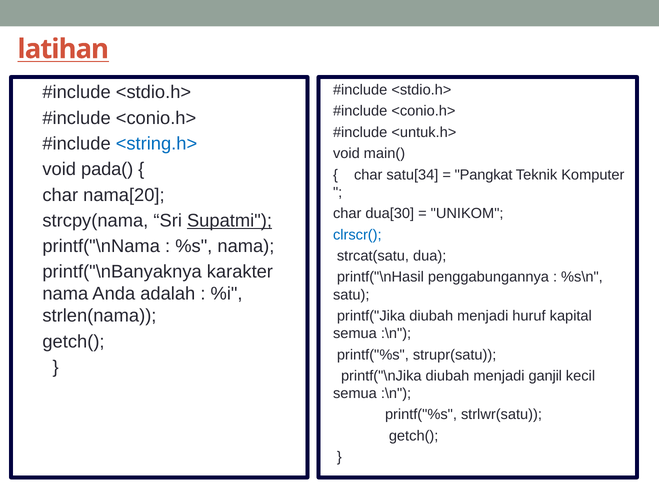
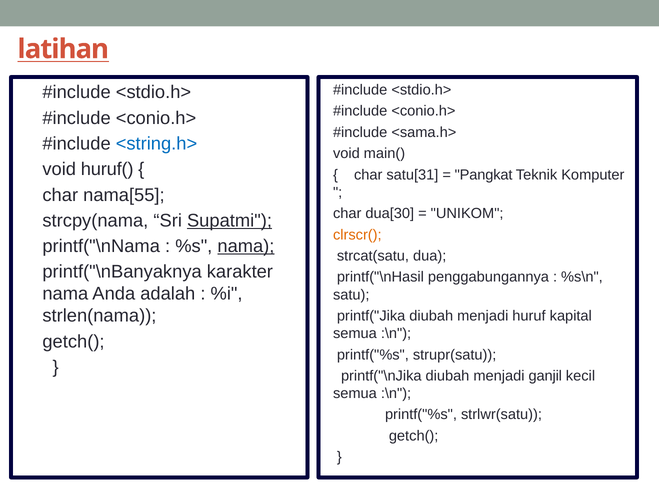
<untuk.h>: <untuk.h> -> <sama.h>
pada(: pada( -> huruf(
satu[34: satu[34 -> satu[31
nama[20: nama[20 -> nama[55
clrscr( colour: blue -> orange
nama at (246, 246) underline: none -> present
